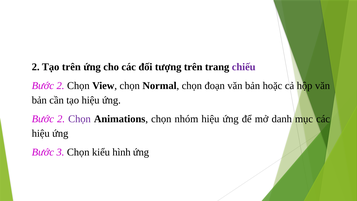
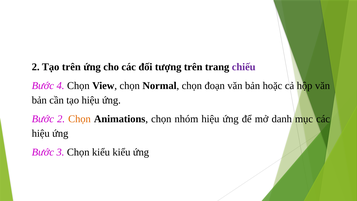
2 at (60, 86): 2 -> 4
Chọn at (79, 119) colour: purple -> orange
kiểu hình: hình -> kiểu
